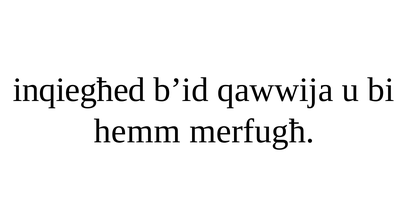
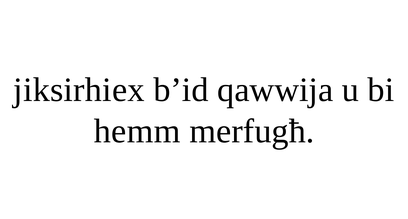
inqiegħed: inqiegħed -> jiksirhiex
